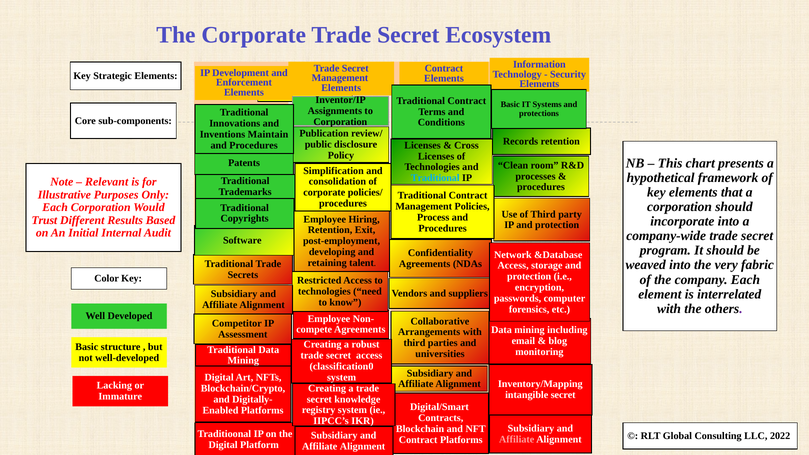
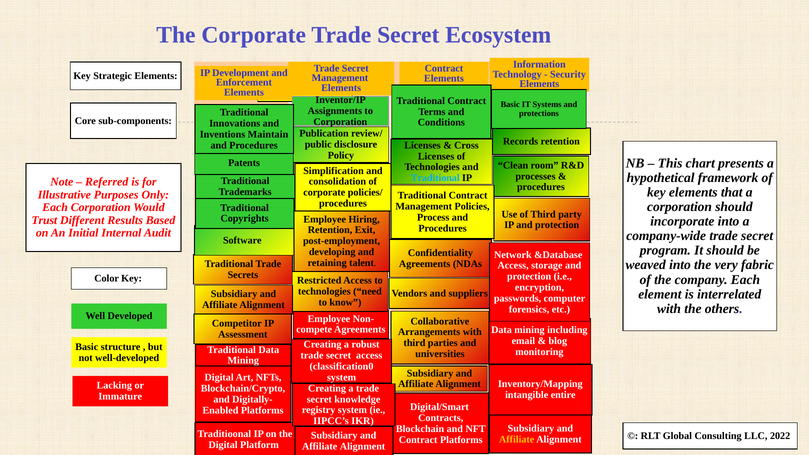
Relevant: Relevant -> Referred
secret at (563, 395): secret -> entire
Affiliate at (517, 439) colour: pink -> yellow
